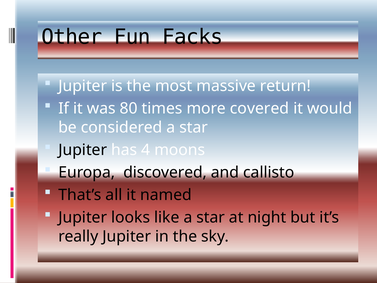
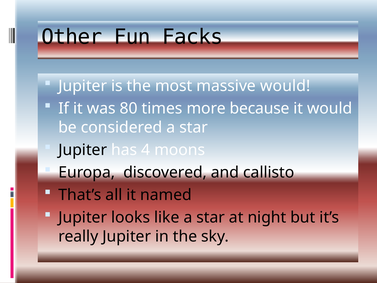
massive return: return -> would
covered: covered -> because
